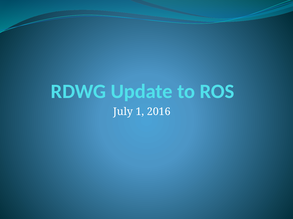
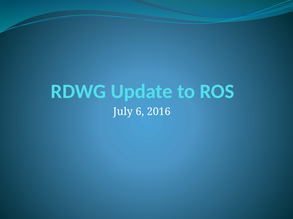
1: 1 -> 6
